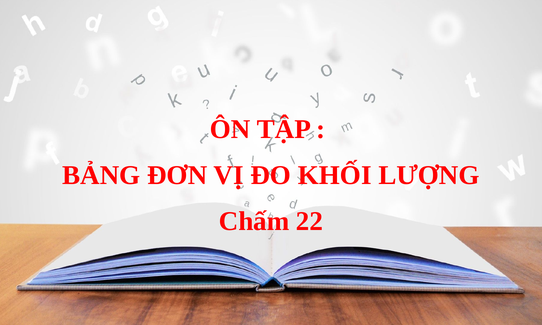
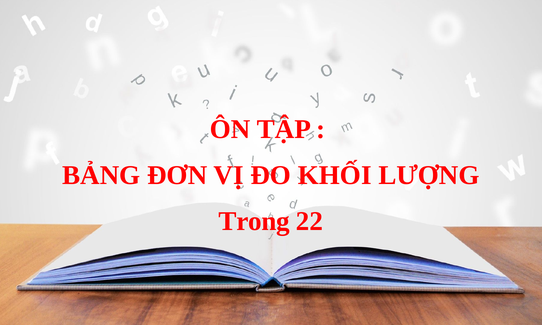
Chấm: Chấm -> Trong
